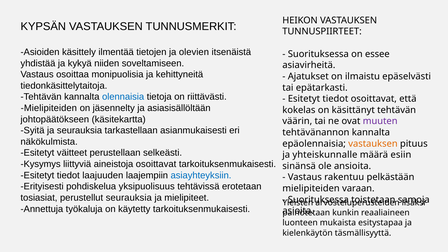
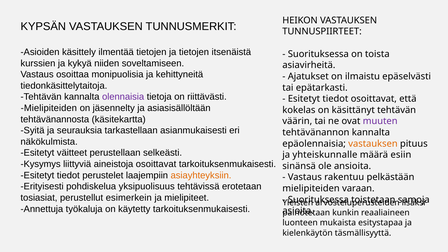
ja olevien: olevien -> tietojen
essee: essee -> toista
yhdistää: yhdistää -> kurssien
olennaisia colour: blue -> purple
johtopäätökseen: johtopäätökseen -> tehtävänannosta
laajuuden: laajuuden -> perustelet
asiayhteyksiin colour: blue -> orange
perustellut seurauksia: seurauksia -> esimerkein
